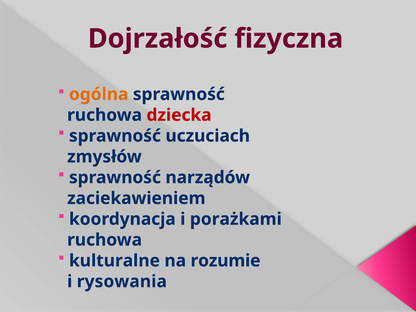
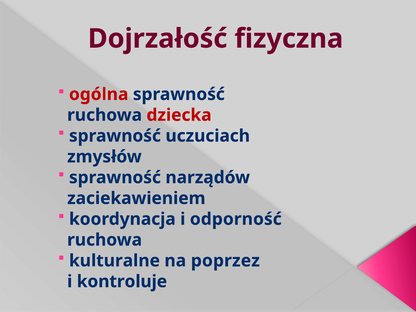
ogólna colour: orange -> red
porażkami: porażkami -> odporność
rozumie: rozumie -> poprzez
rysowania: rysowania -> kontroluje
